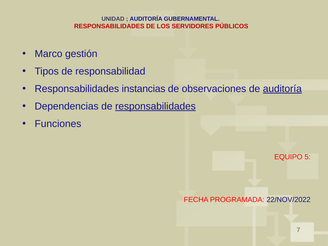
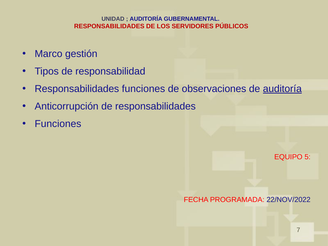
Responsabilidades instancias: instancias -> funciones
Dependencias: Dependencias -> Anticorrupción
responsabilidades at (155, 106) underline: present -> none
